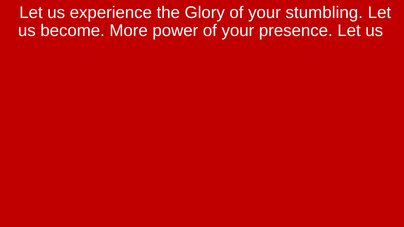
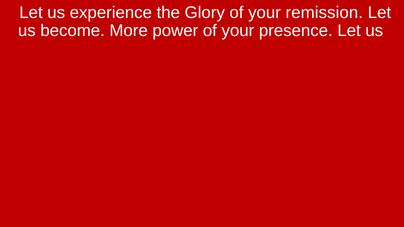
stumbling: stumbling -> remission
